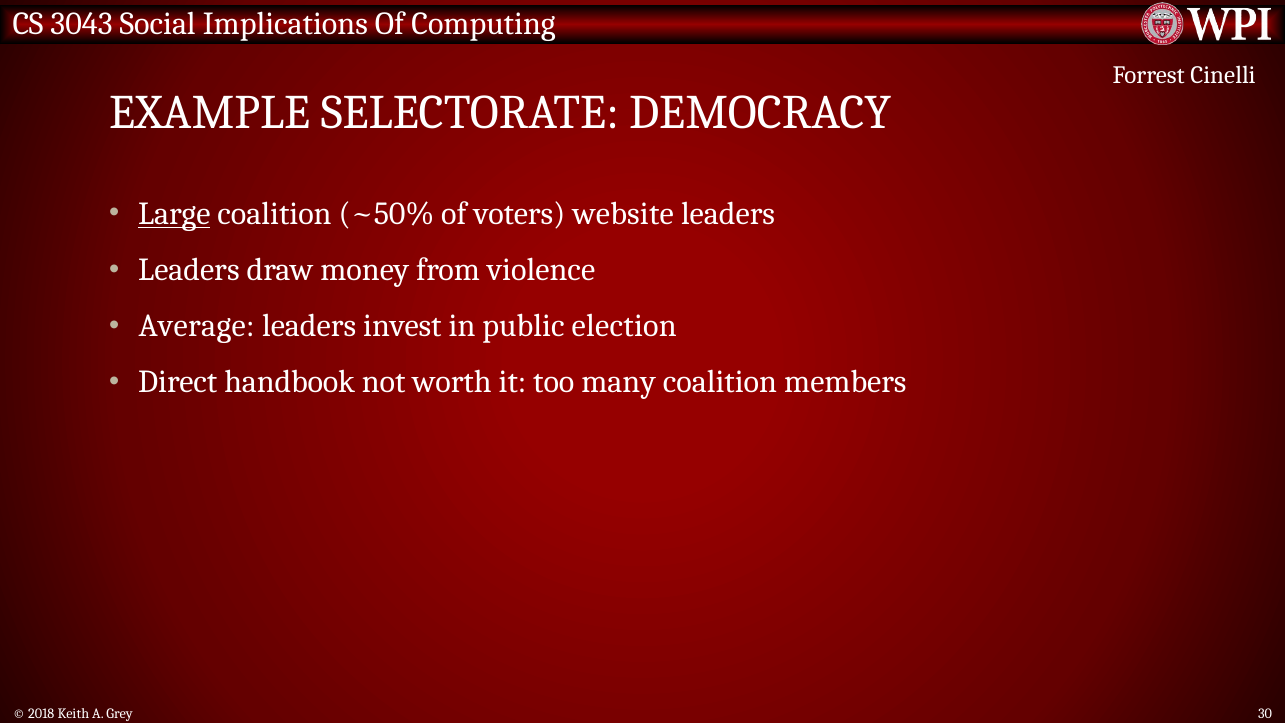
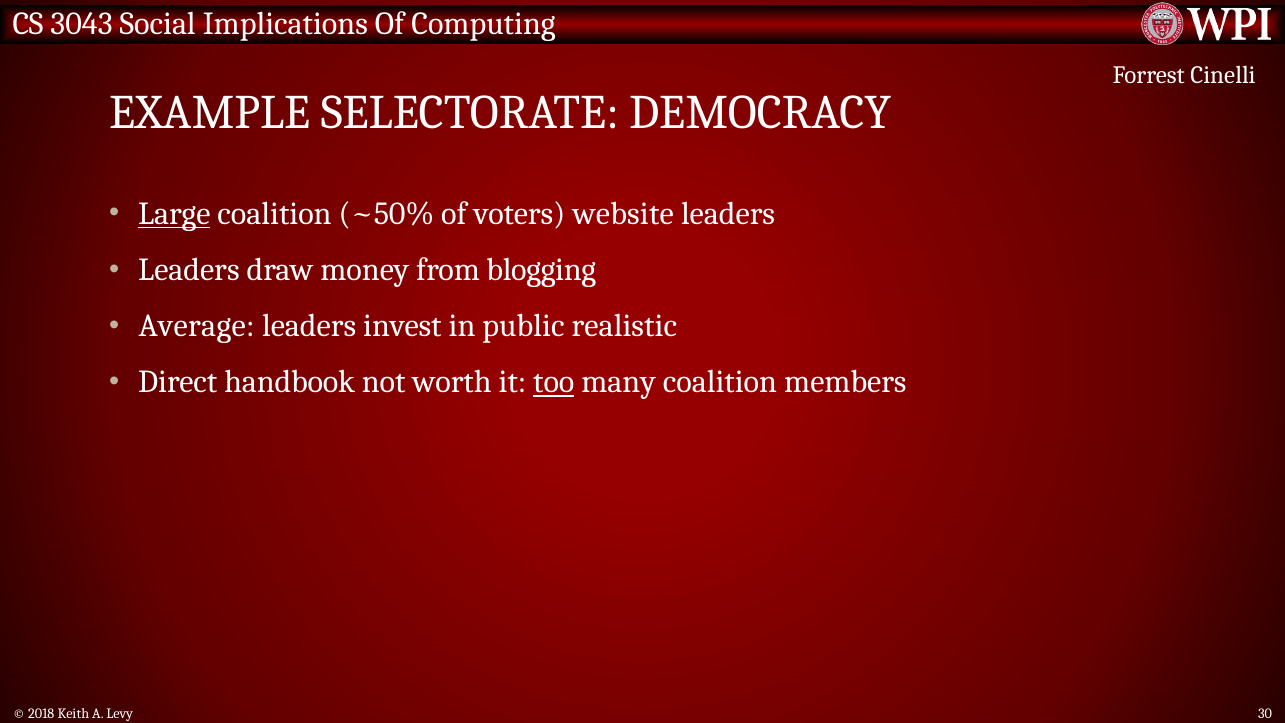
violence: violence -> blogging
election: election -> realistic
too underline: none -> present
Grey: Grey -> Levy
